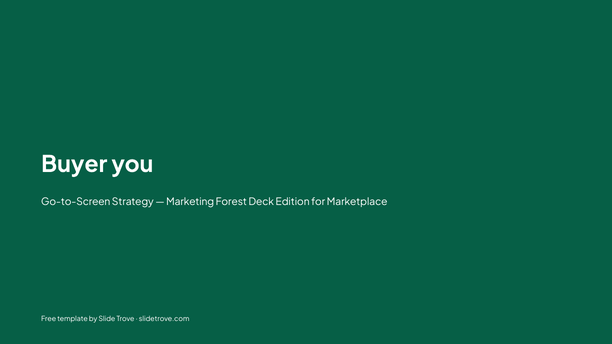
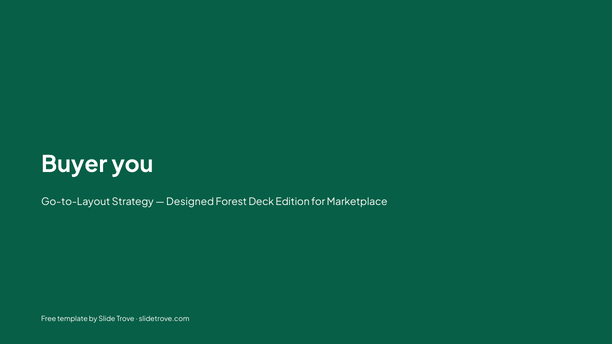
Go-to-Screen: Go-to-Screen -> Go-to-Layout
Marketing: Marketing -> Designed
